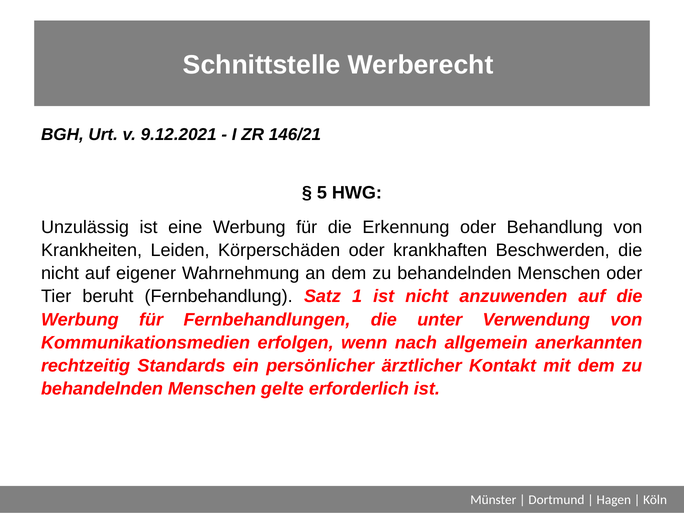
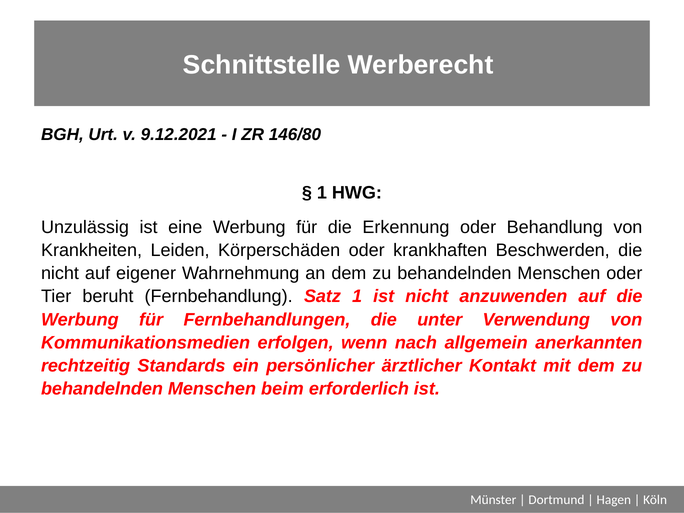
146/21: 146/21 -> 146/80
5 at (322, 193): 5 -> 1
gelte: gelte -> beim
